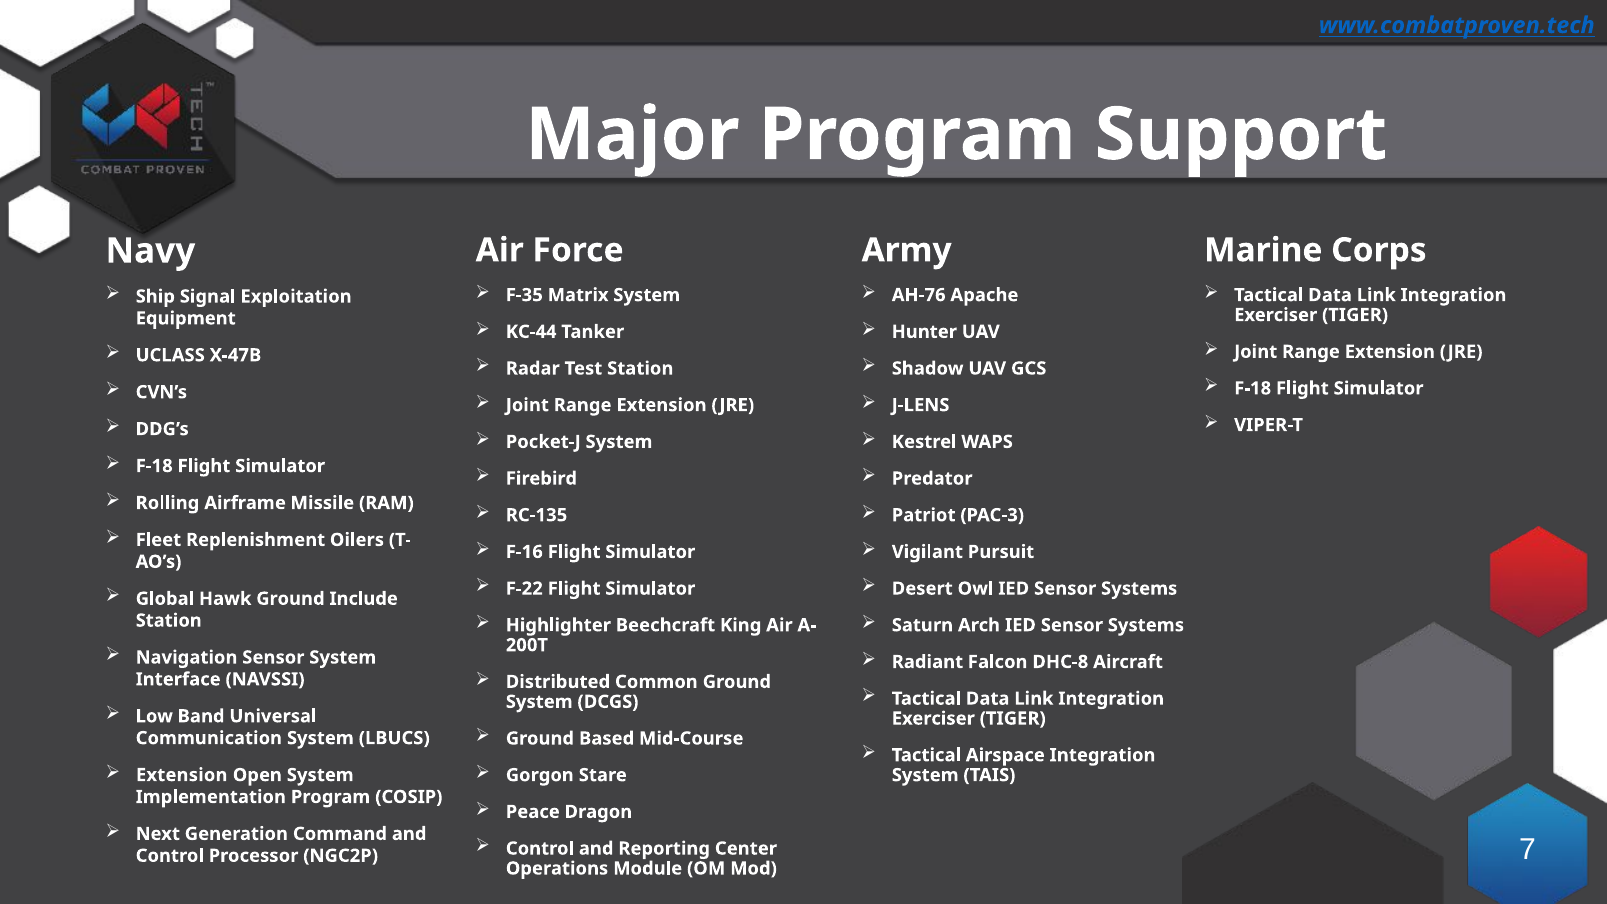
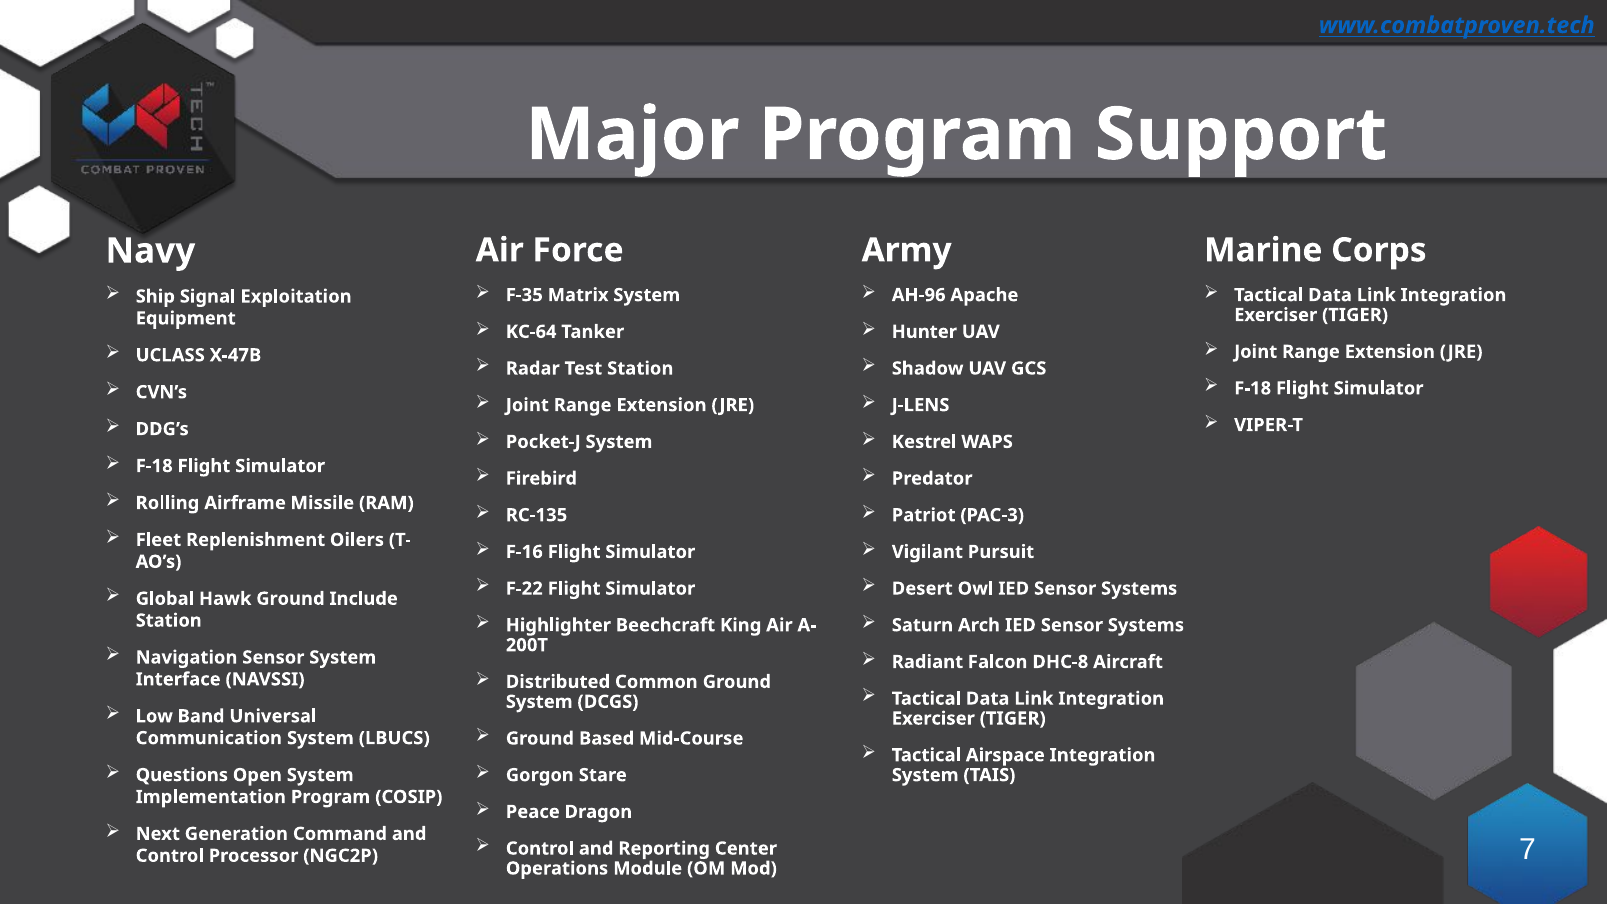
AH-76: AH-76 -> AH-96
KC-44: KC-44 -> KC-64
Extension at (182, 775): Extension -> Questions
